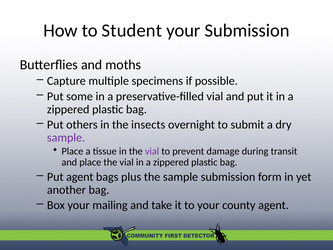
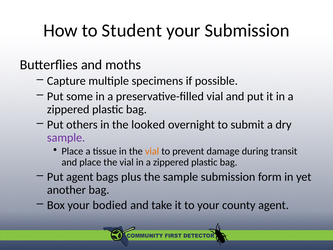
insects: insects -> looked
vial at (152, 151) colour: purple -> orange
mailing: mailing -> bodied
